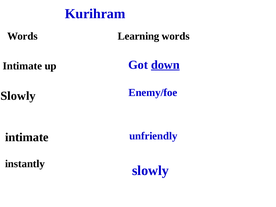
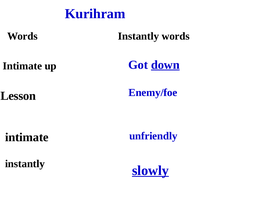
Words Learning: Learning -> Instantly
Slowly at (18, 96): Slowly -> Lesson
slowly at (150, 170) underline: none -> present
